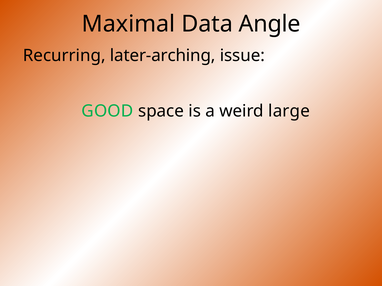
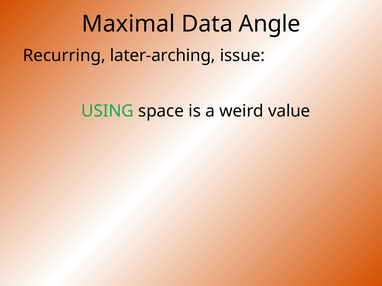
GOOD: GOOD -> USING
large: large -> value
